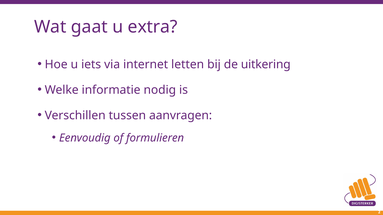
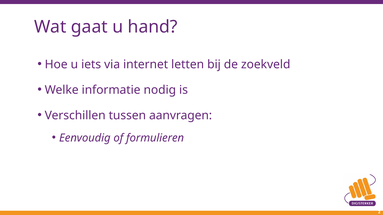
extra: extra -> hand
uitkering: uitkering -> zoekveld
